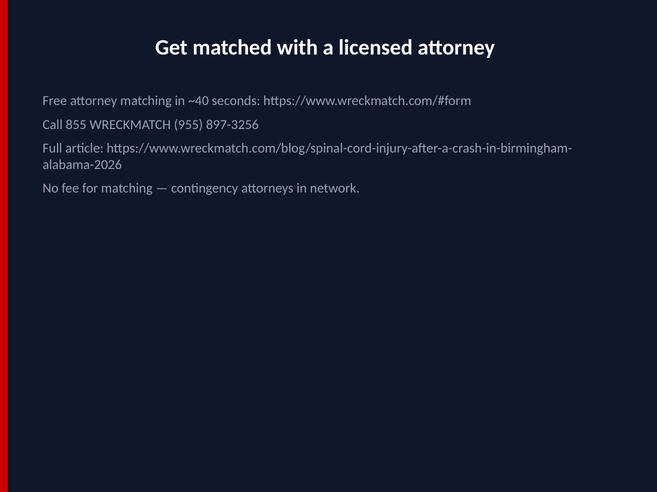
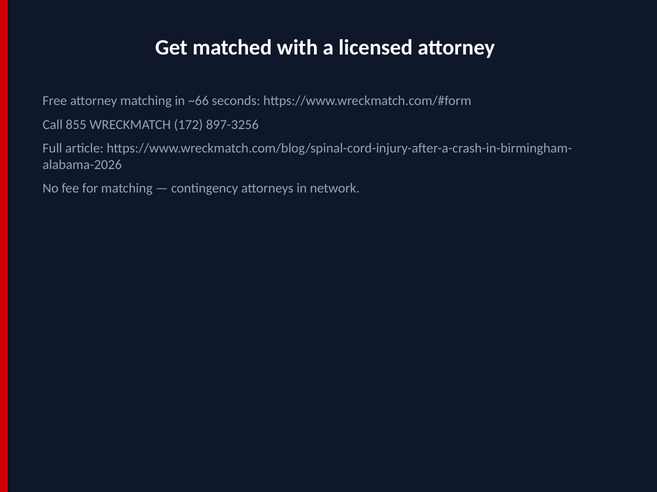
~40: ~40 -> ~66
955: 955 -> 172
